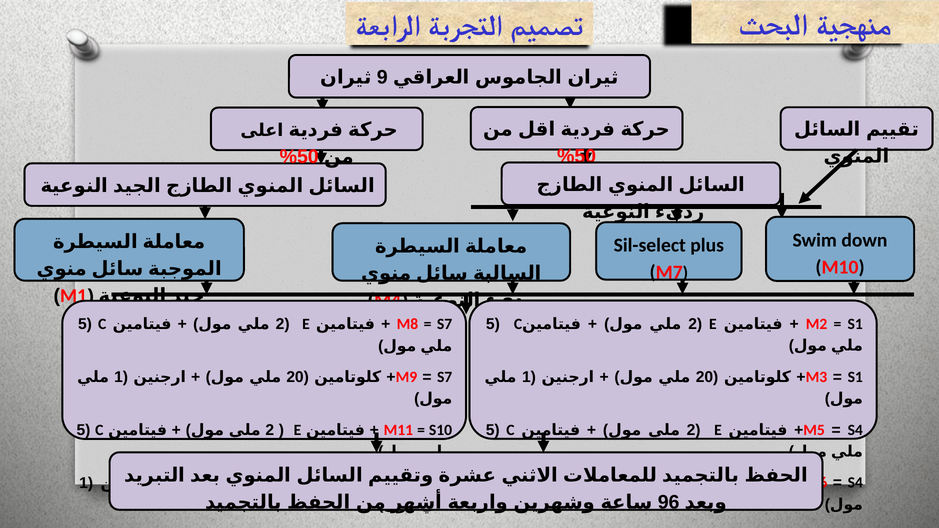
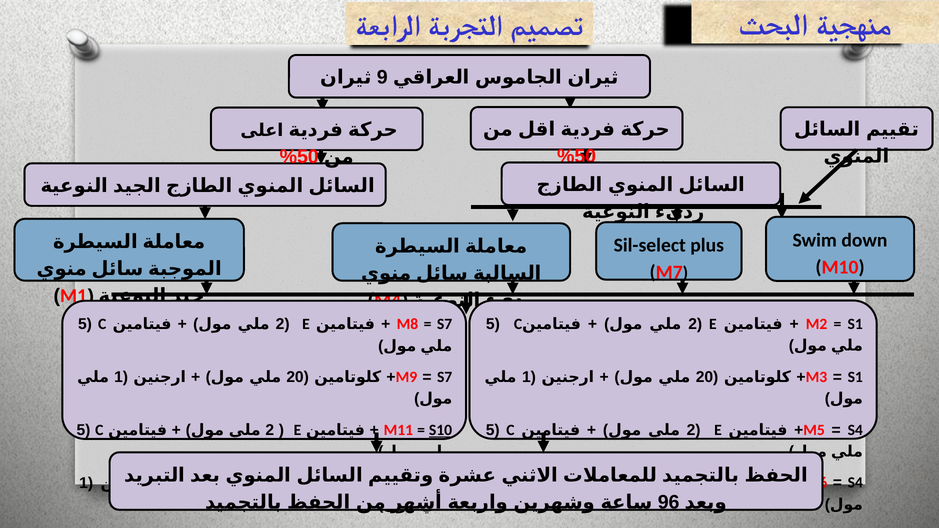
S10 at (441, 430) underline: none -> present
